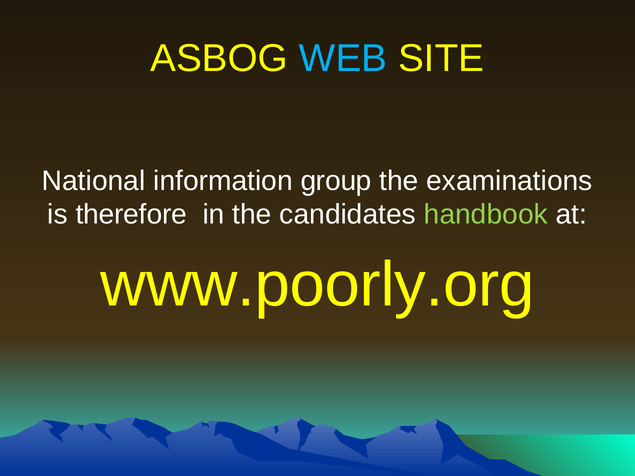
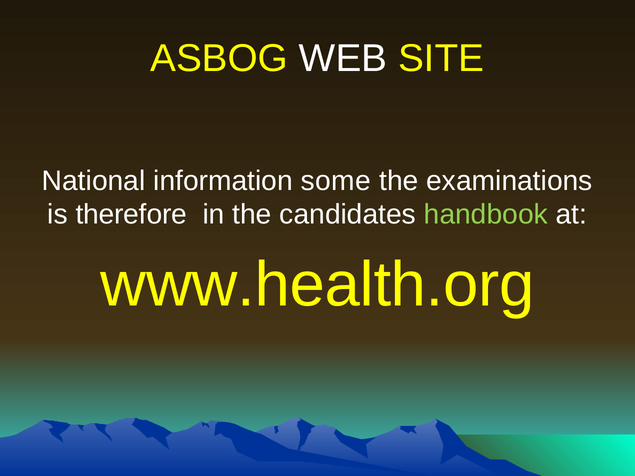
WEB colour: light blue -> white
group: group -> some
www.poorly.org: www.poorly.org -> www.health.org
